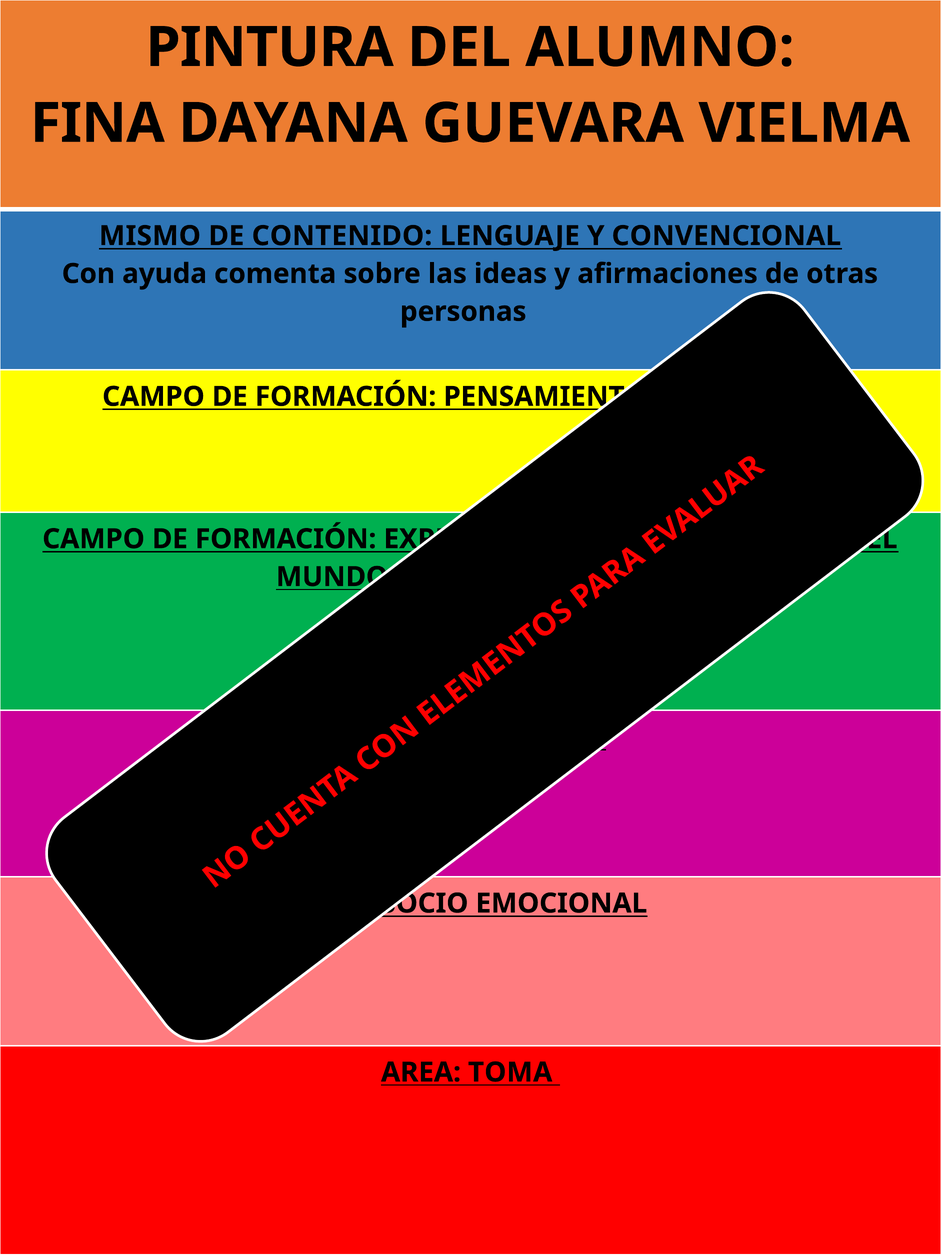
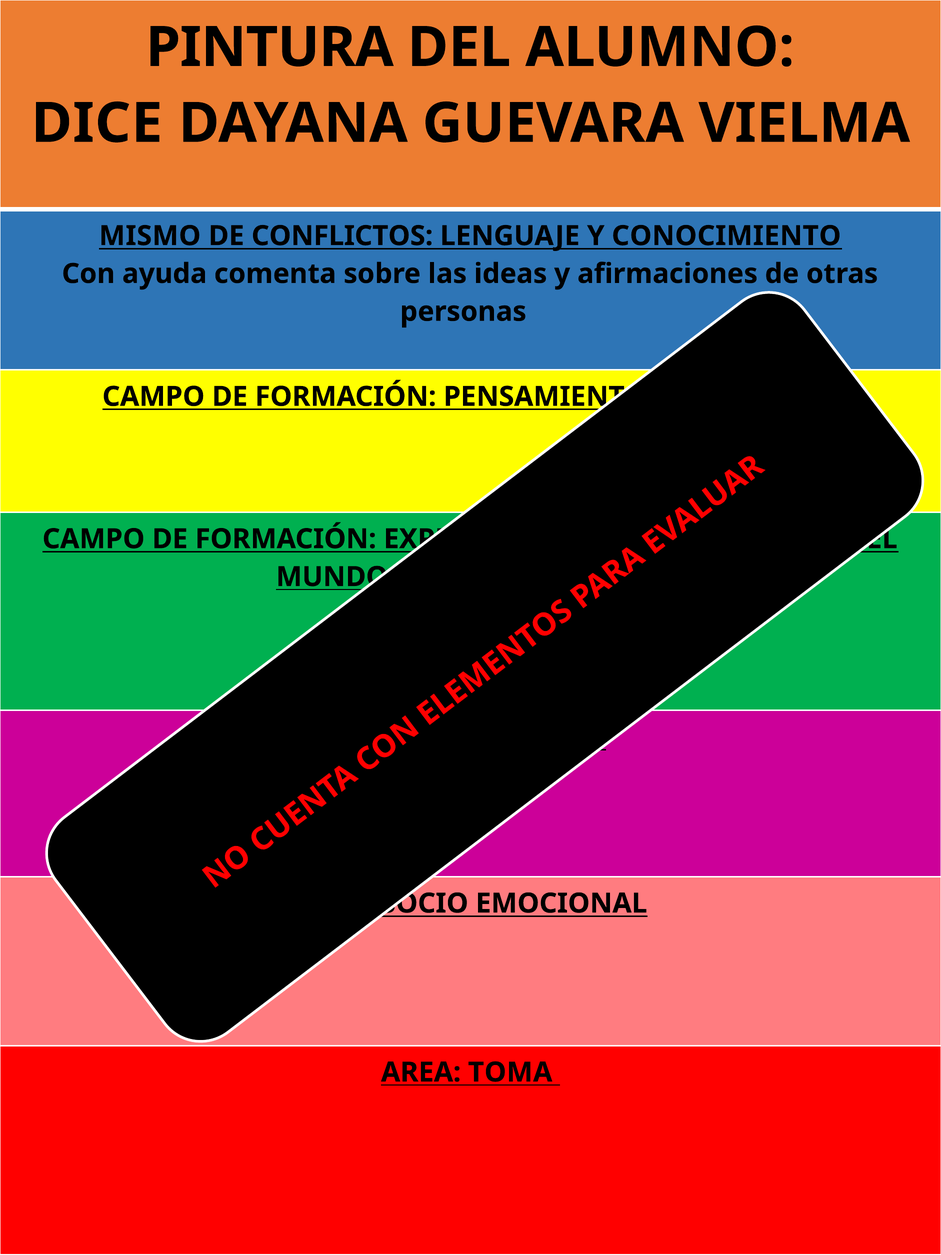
FINA: FINA -> DICE
CONTENIDO: CONTENIDO -> CONFLICTOS
LENGUAJE Y CONVENCIONAL: CONVENCIONAL -> CONOCIMIENTO
